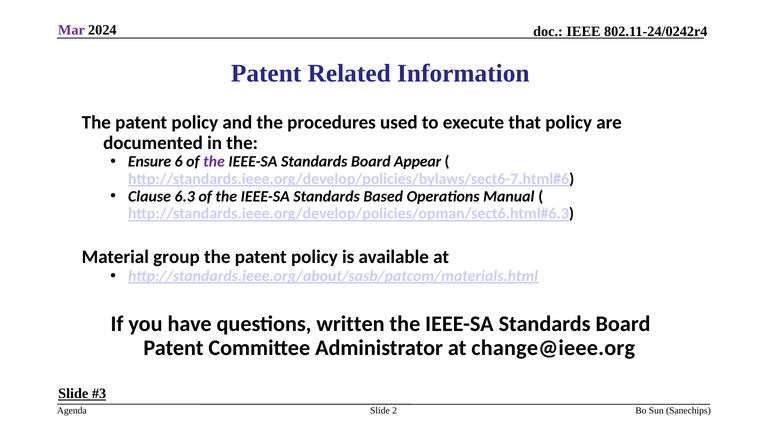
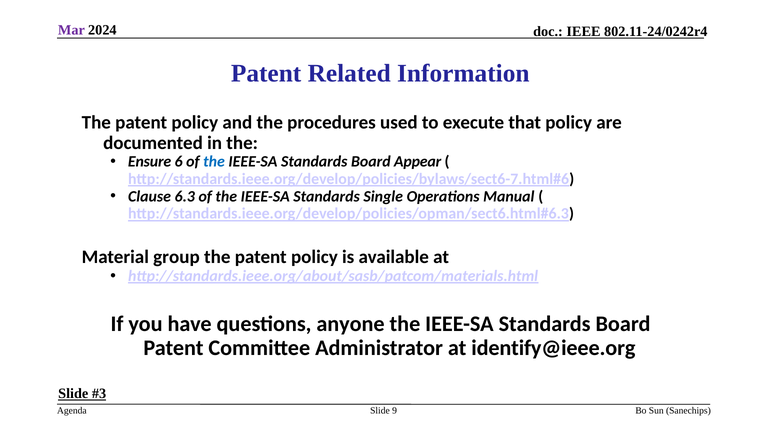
the at (214, 162) colour: purple -> blue
Based: Based -> Single
written: written -> anyone
change@ieee.org: change@ieee.org -> identify@ieee.org
2: 2 -> 9
